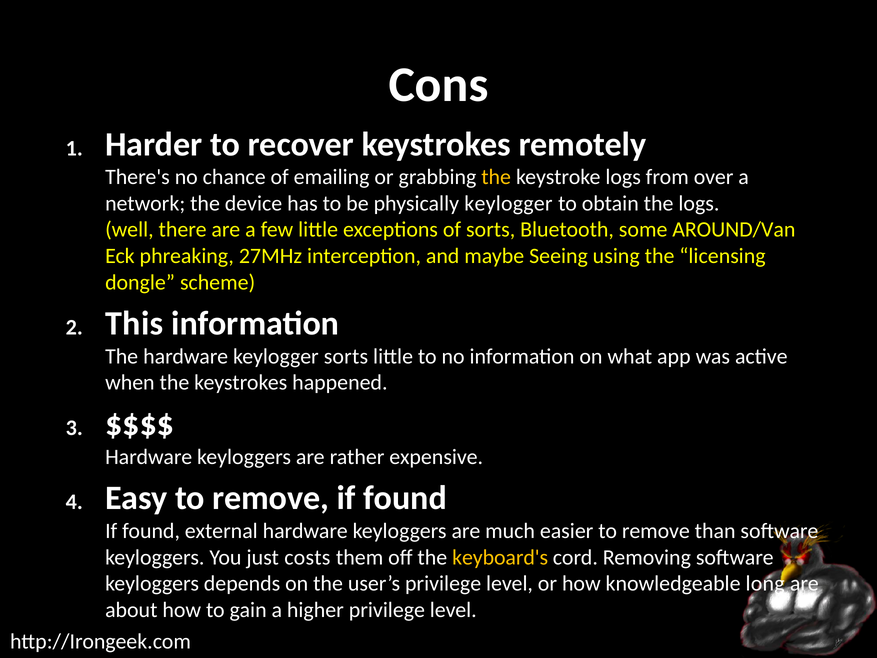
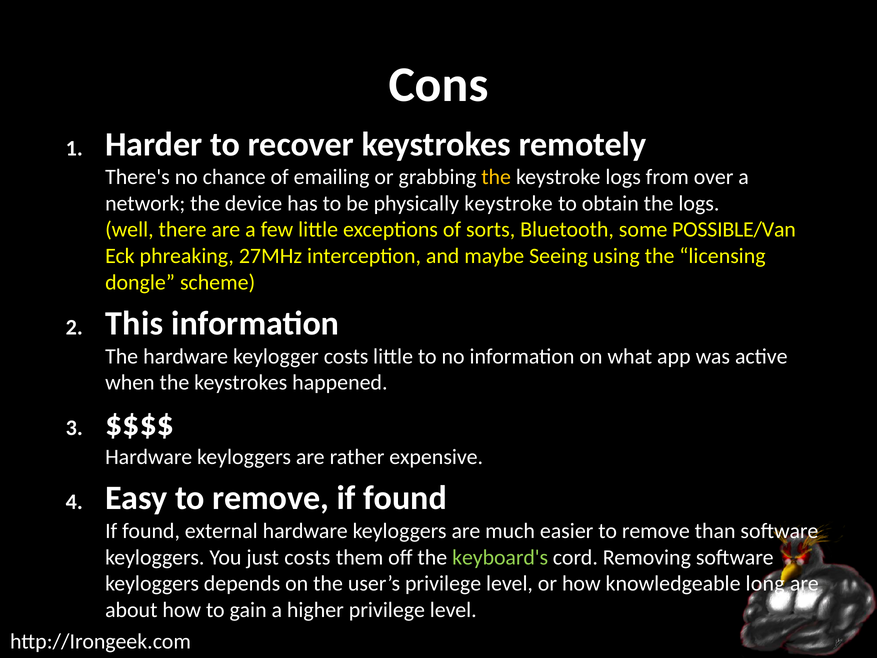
physically keylogger: keylogger -> keystroke
AROUND/Van: AROUND/Van -> POSSIBLE/Van
keylogger sorts: sorts -> costs
keyboard's colour: yellow -> light green
